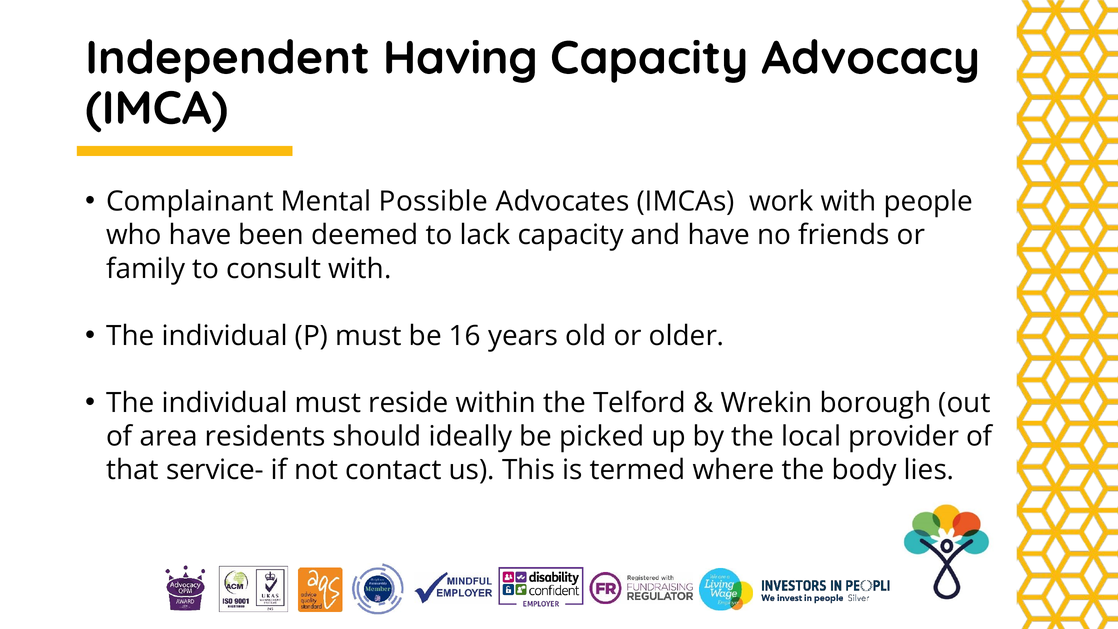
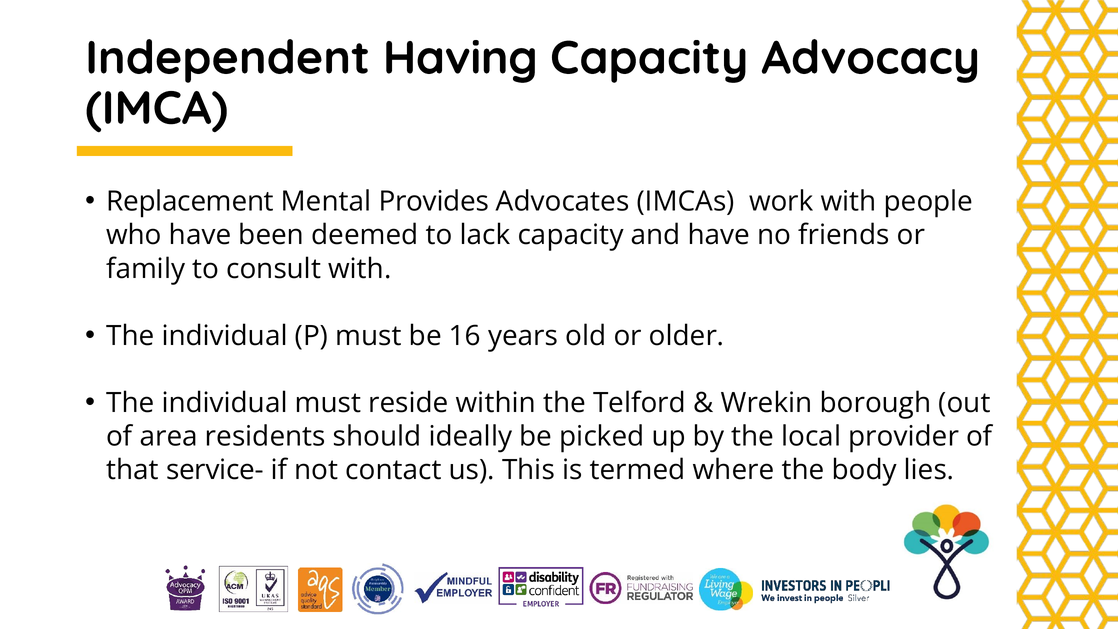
Complainant: Complainant -> Replacement
Possible: Possible -> Provides
